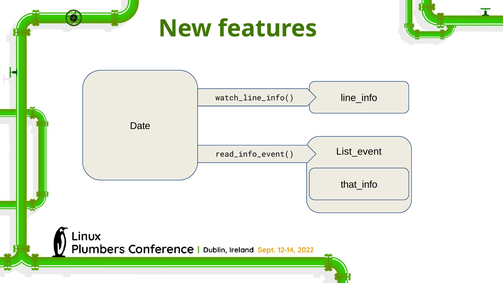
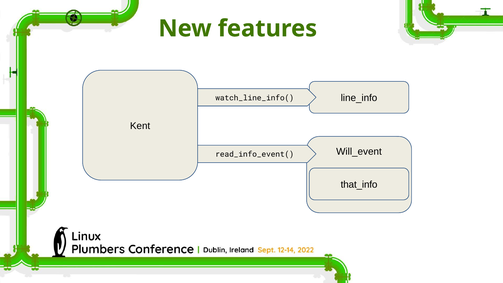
Date: Date -> Kent
List_event: List_event -> Will_event
